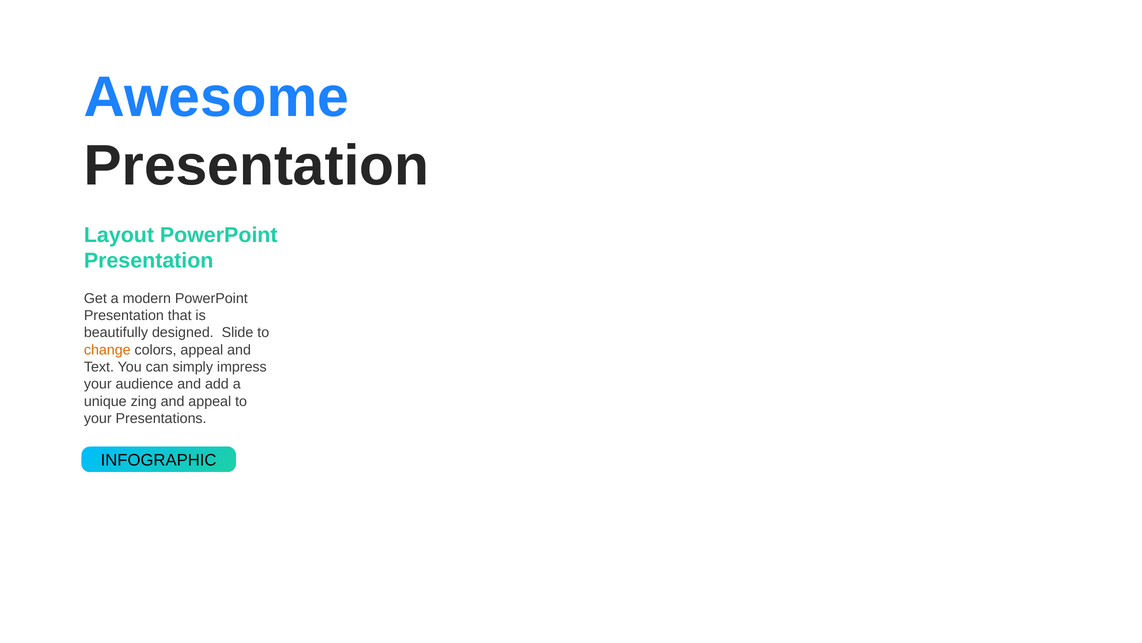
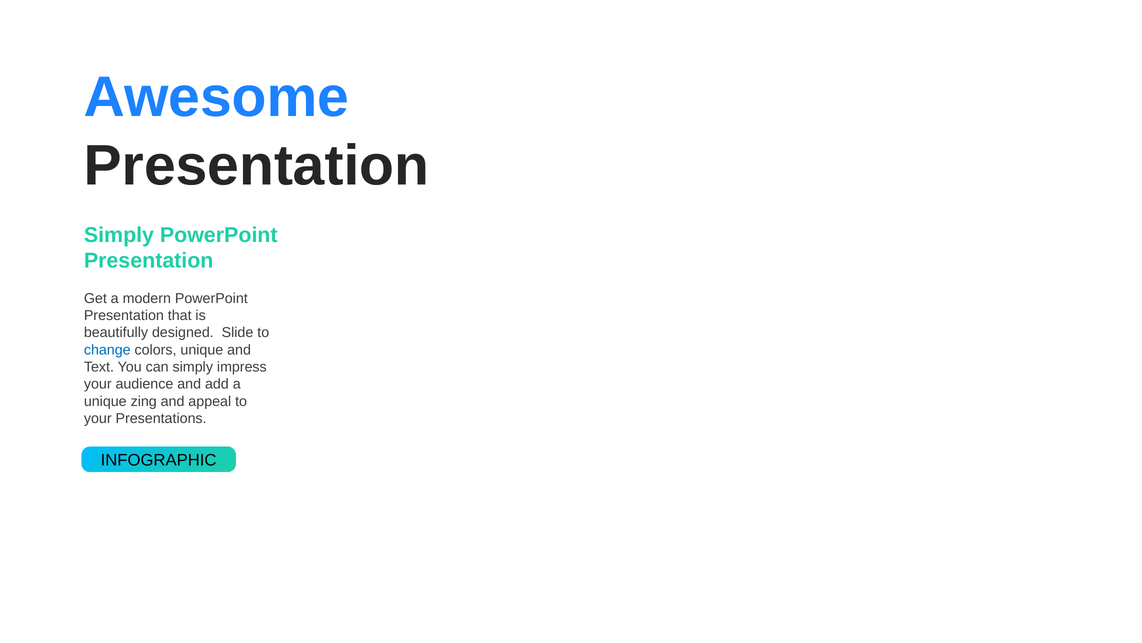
Layout at (119, 235): Layout -> Simply
change colour: orange -> blue
colors appeal: appeal -> unique
